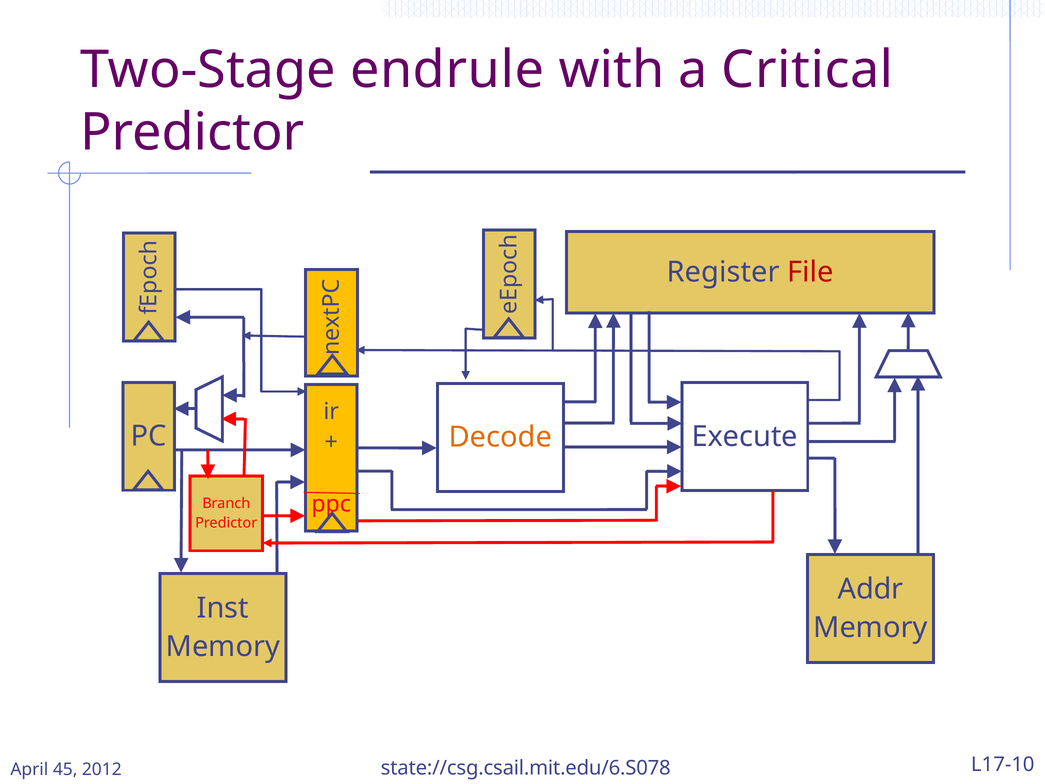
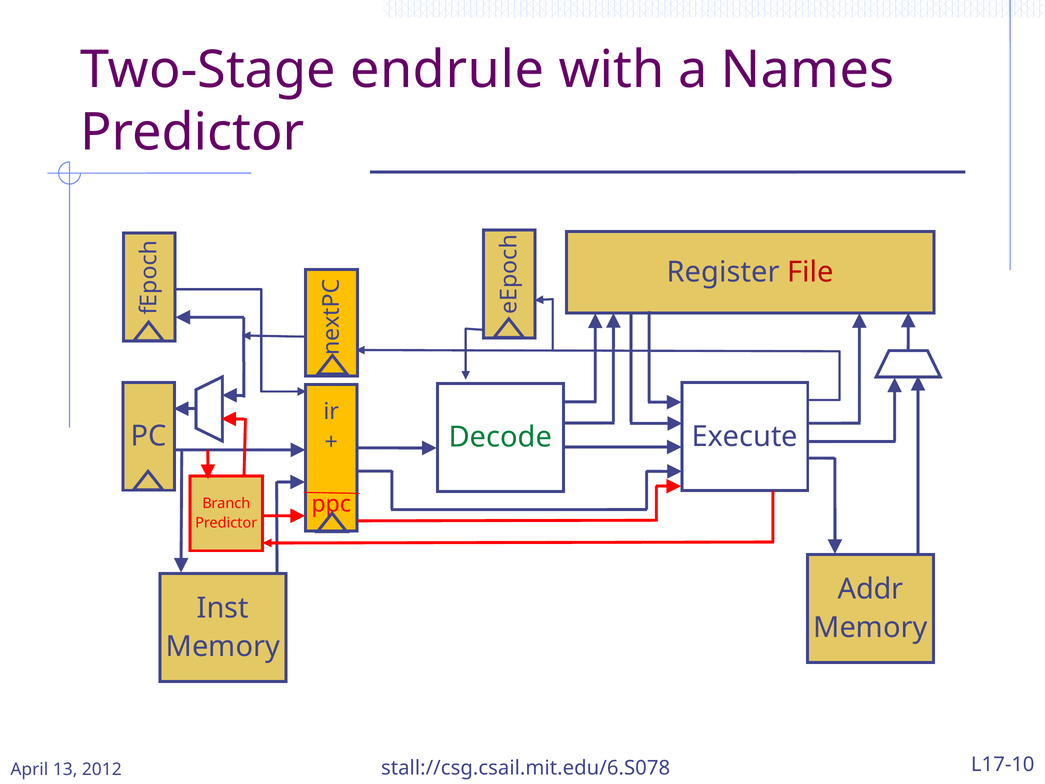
Critical: Critical -> Names
Decode colour: orange -> green
state://csg.csail.mit.edu/6.S078: state://csg.csail.mit.edu/6.S078 -> stall://csg.csail.mit.edu/6.S078
45: 45 -> 13
